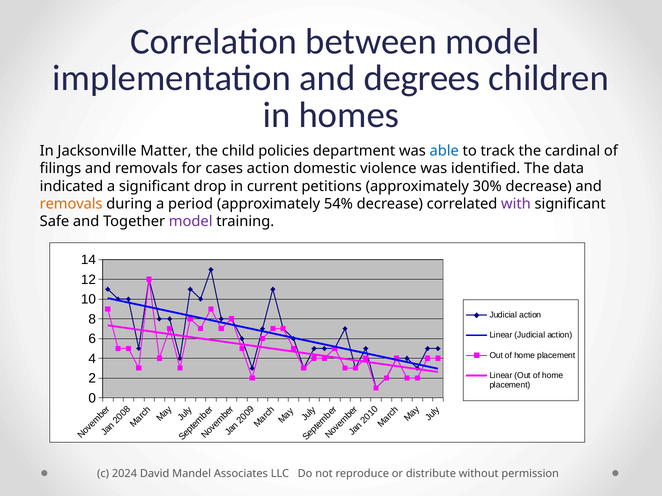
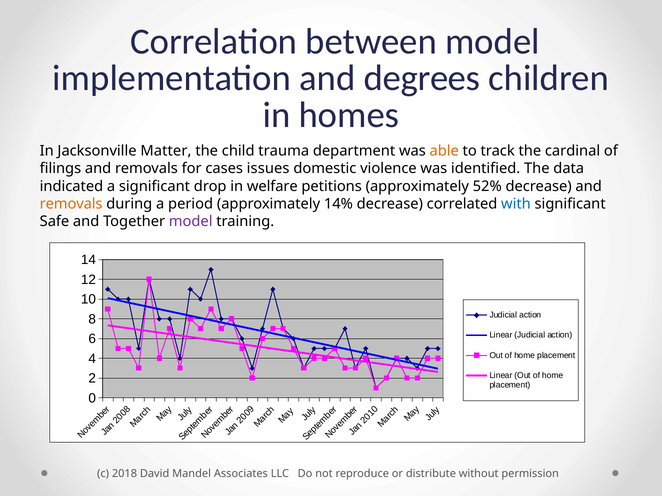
policies: policies -> trauma
able colour: blue -> orange
cases action: action -> issues
current: current -> welfare
30%: 30% -> 52%
54%: 54% -> 14%
with colour: purple -> blue
2024: 2024 -> 2018
